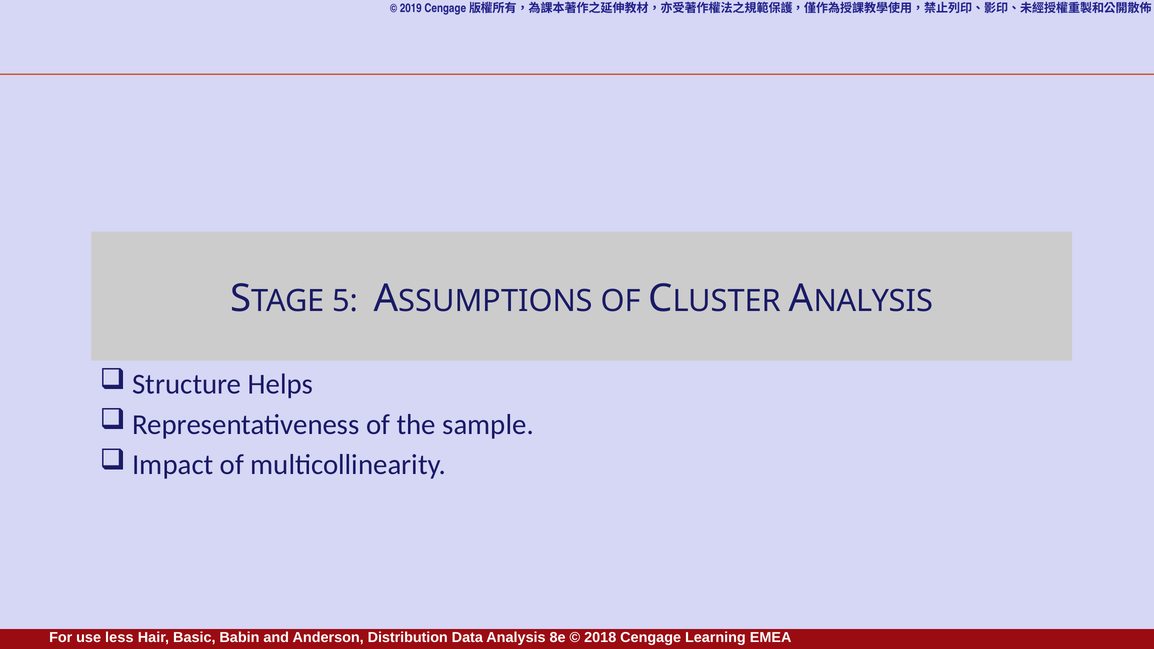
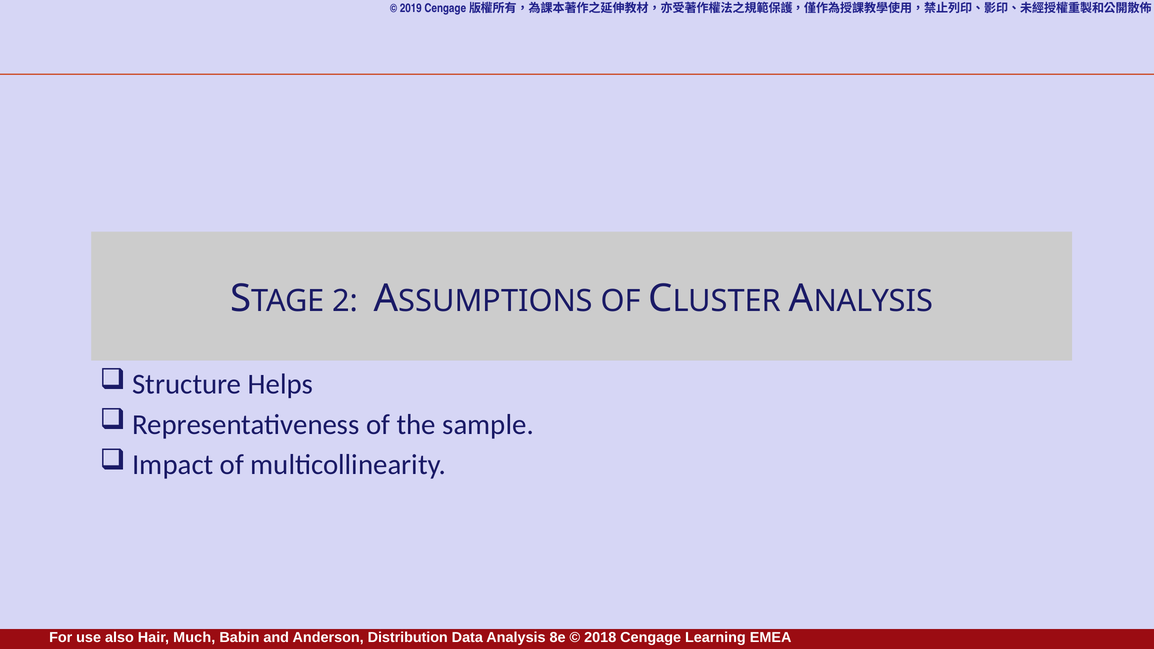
5: 5 -> 2
less: less -> also
Basic: Basic -> Much
